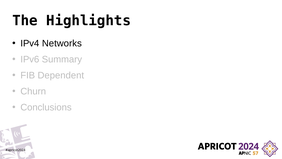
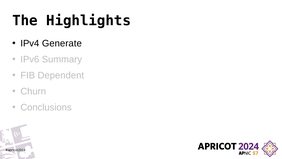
Networks: Networks -> Generate
